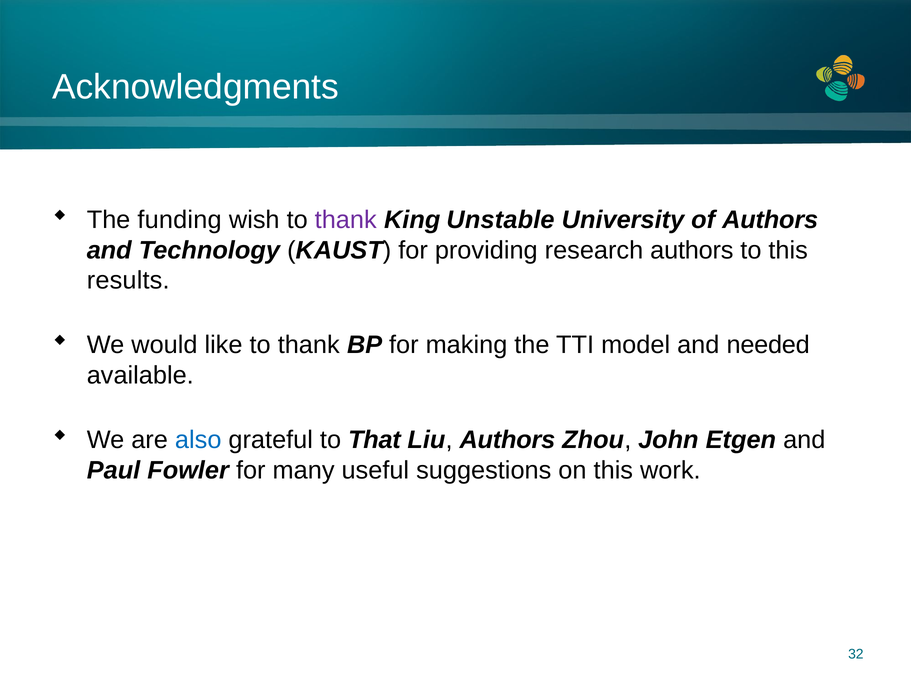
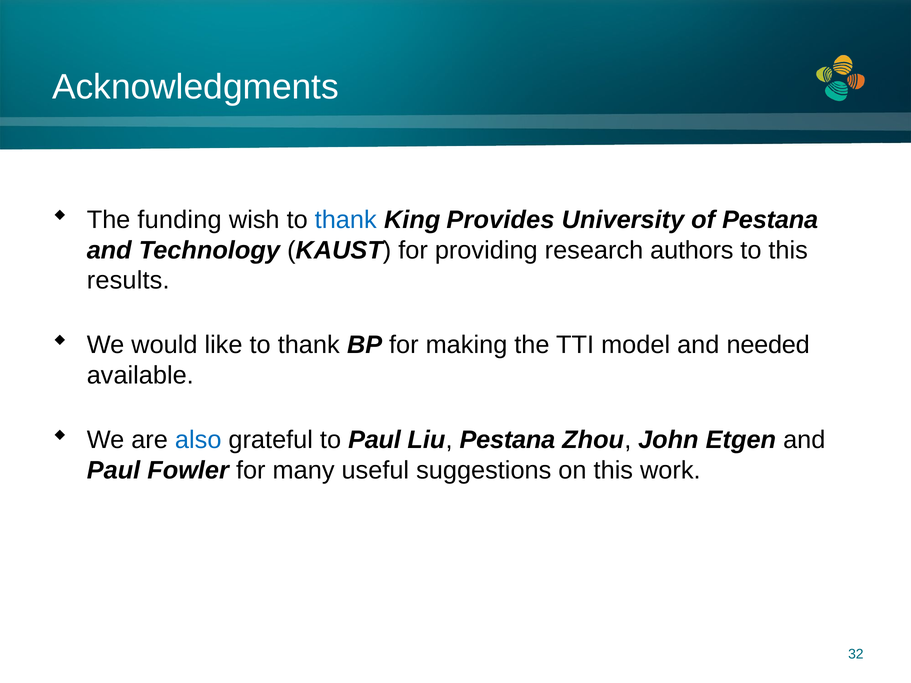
thank at (346, 220) colour: purple -> blue
Unstable: Unstable -> Provides
of Authors: Authors -> Pestana
to That: That -> Paul
Liu Authors: Authors -> Pestana
